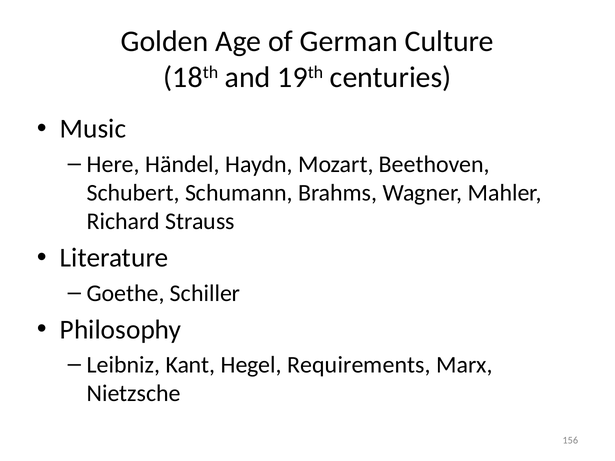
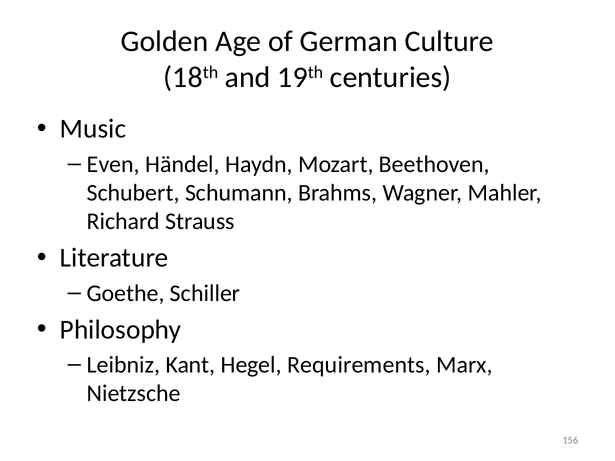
Here: Here -> Even
